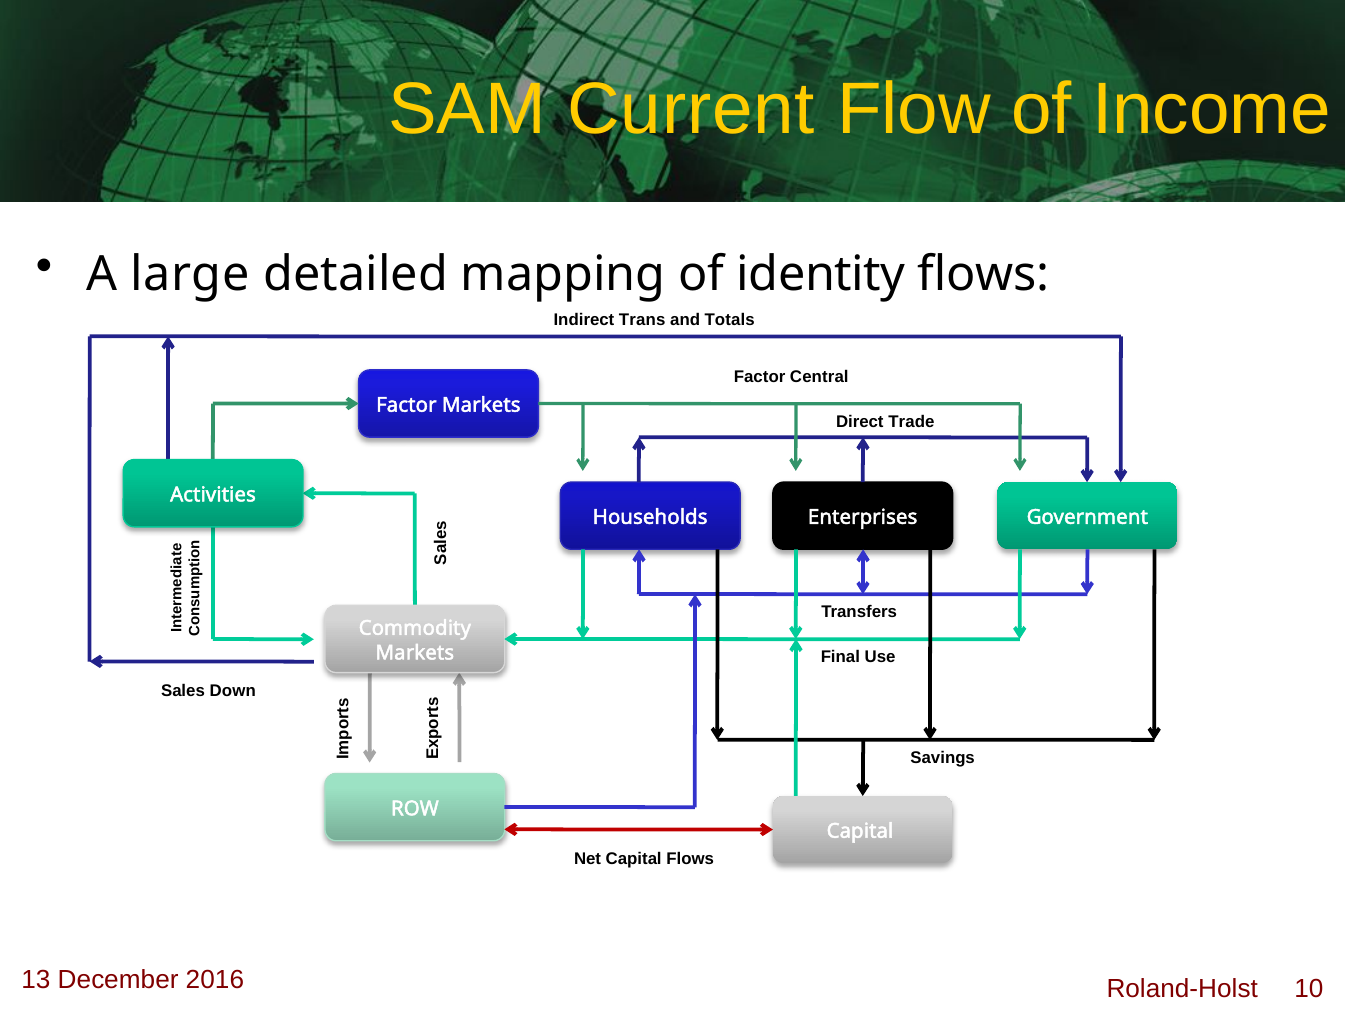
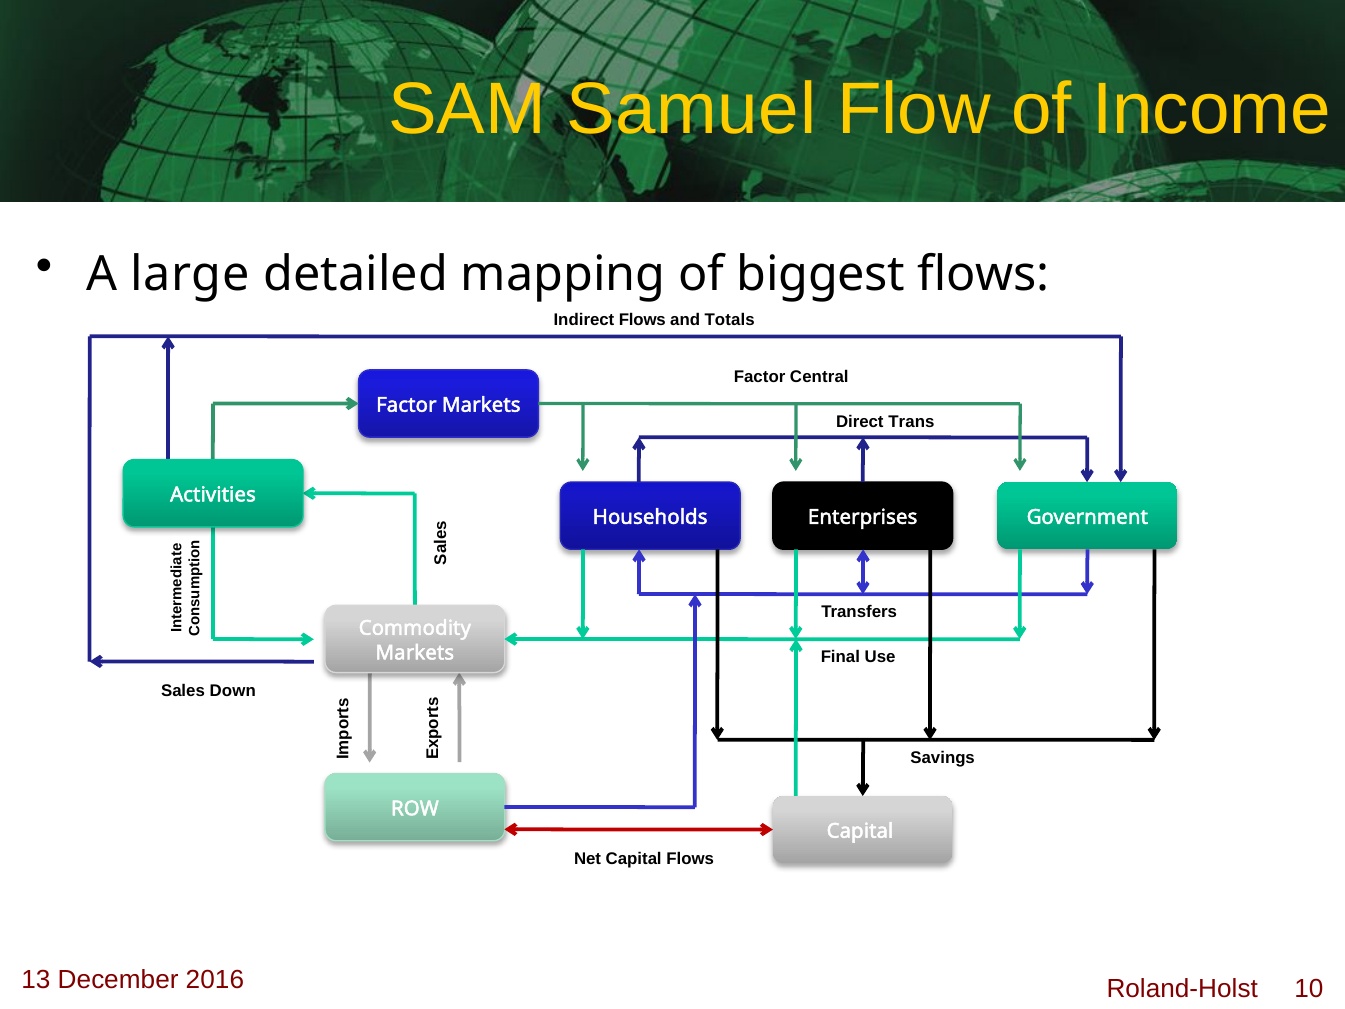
Current: Current -> Samuel
identity: identity -> biggest
Indirect Trans: Trans -> Flows
Trade: Trade -> Trans
